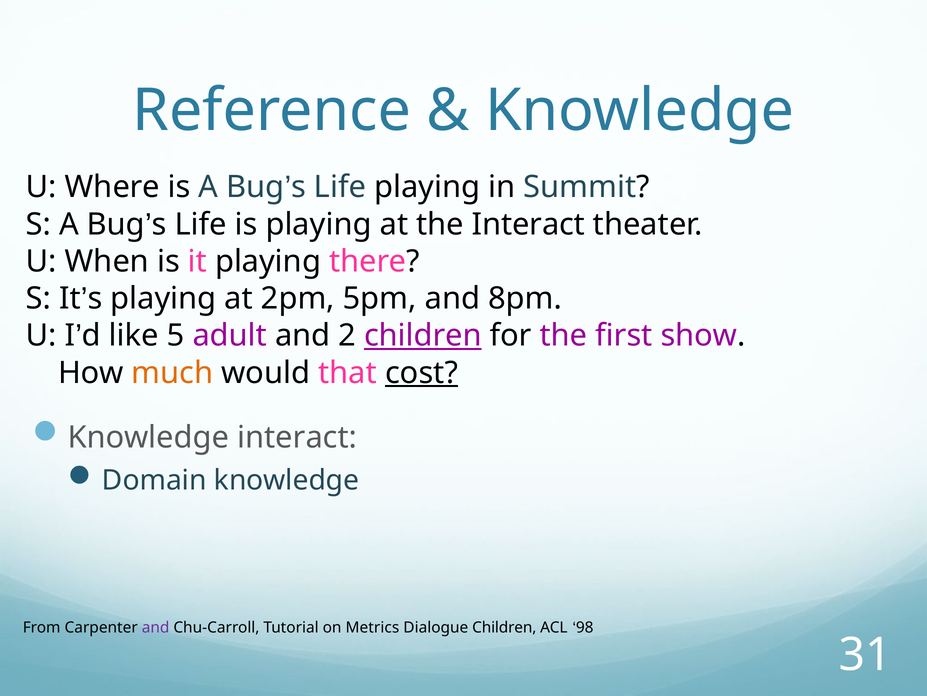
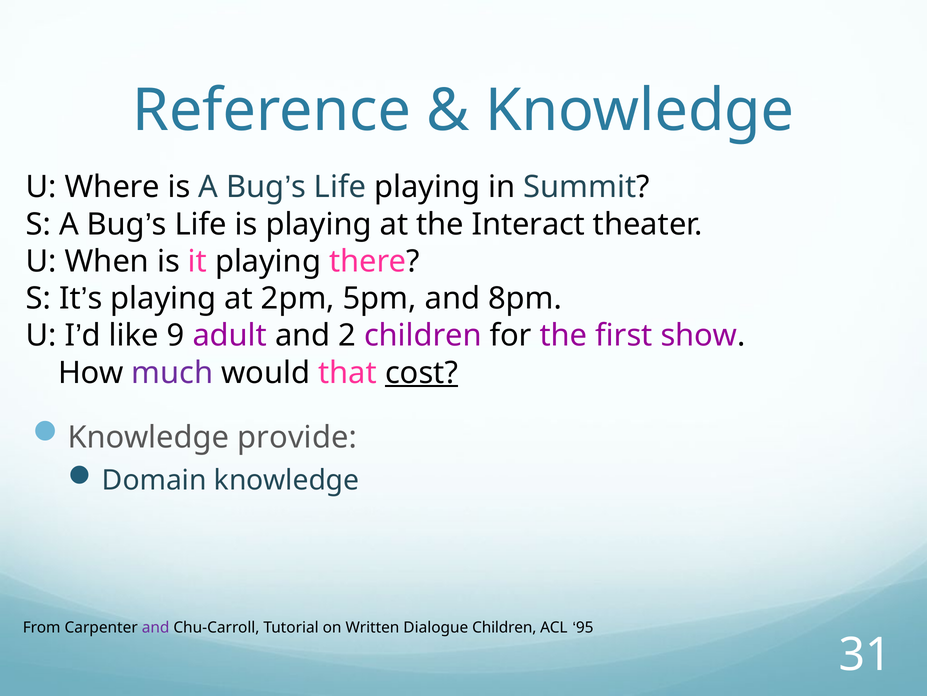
5: 5 -> 9
children at (423, 335) underline: present -> none
much colour: orange -> purple
Knowledge interact: interact -> provide
Metrics: Metrics -> Written
98: 98 -> 95
